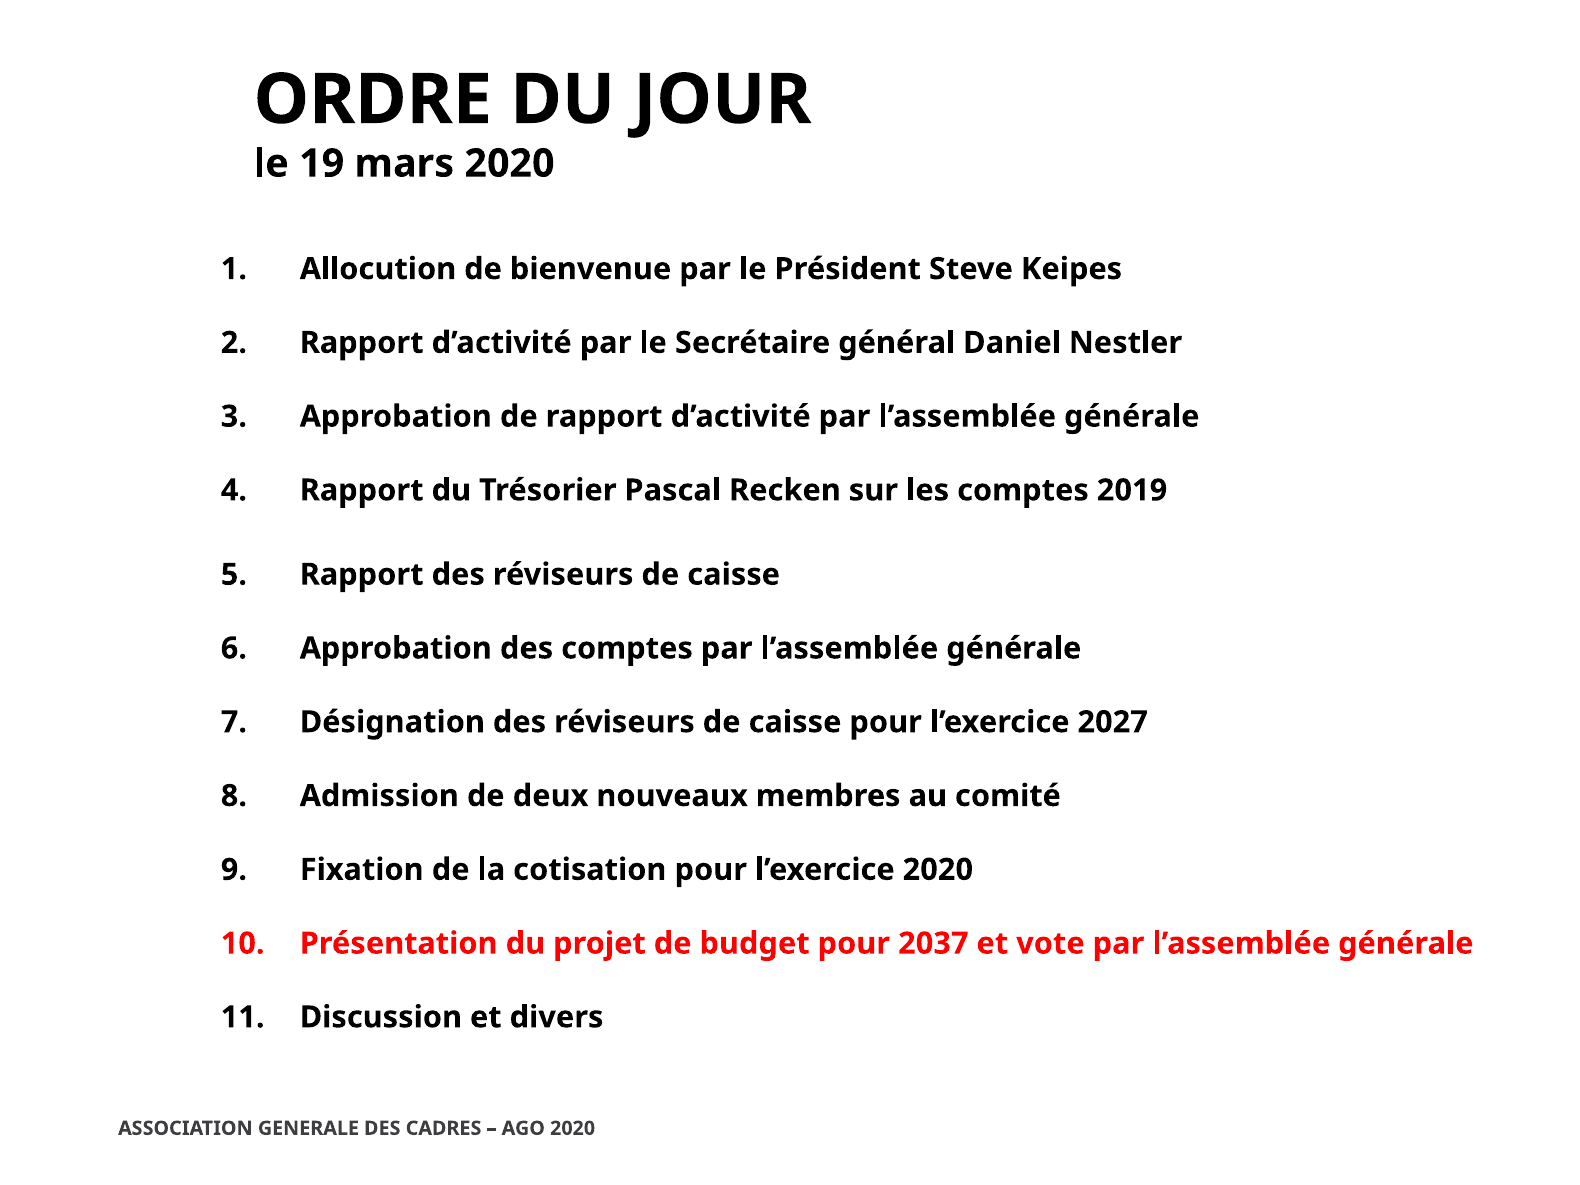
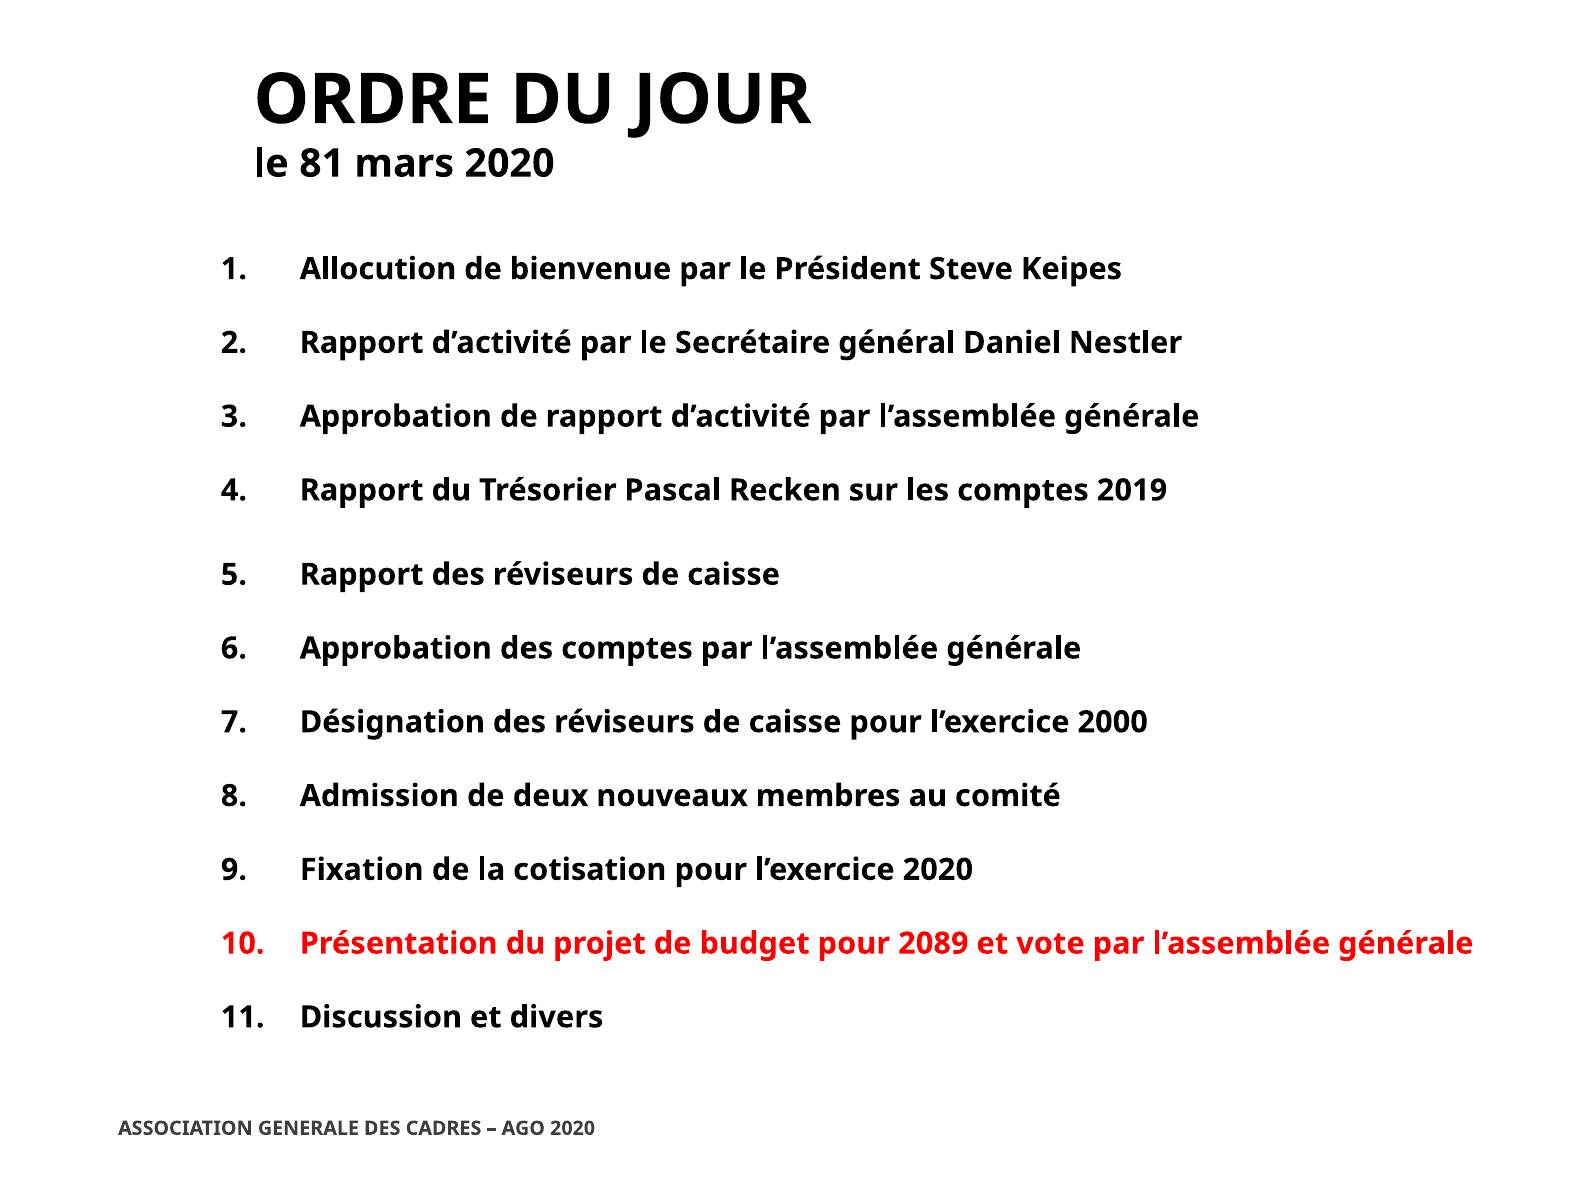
19: 19 -> 81
2027: 2027 -> 2000
2037: 2037 -> 2089
